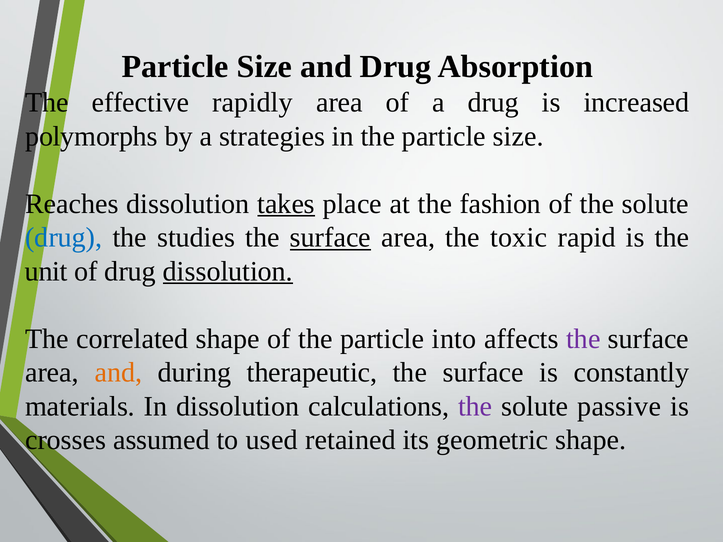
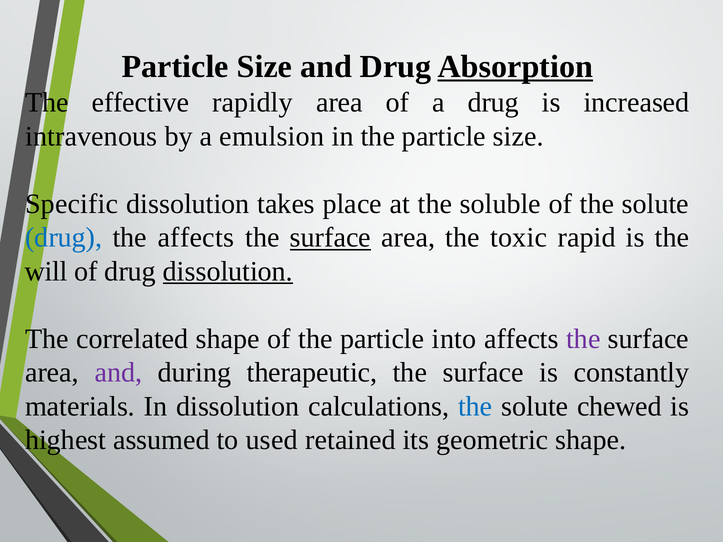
Absorption underline: none -> present
polymorphs: polymorphs -> intravenous
strategies: strategies -> emulsion
Reaches: Reaches -> Specific
takes underline: present -> none
fashion: fashion -> soluble
the studies: studies -> affects
unit: unit -> will
and at (118, 373) colour: orange -> purple
the at (475, 406) colour: purple -> blue
passive: passive -> chewed
crosses: crosses -> highest
